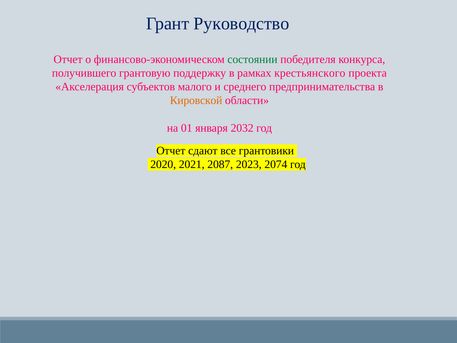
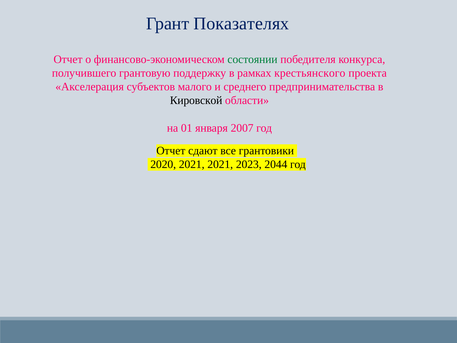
Руководство: Руководство -> Показателях
Кировской colour: orange -> black
2032: 2032 -> 2007
2021 2087: 2087 -> 2021
2074: 2074 -> 2044
